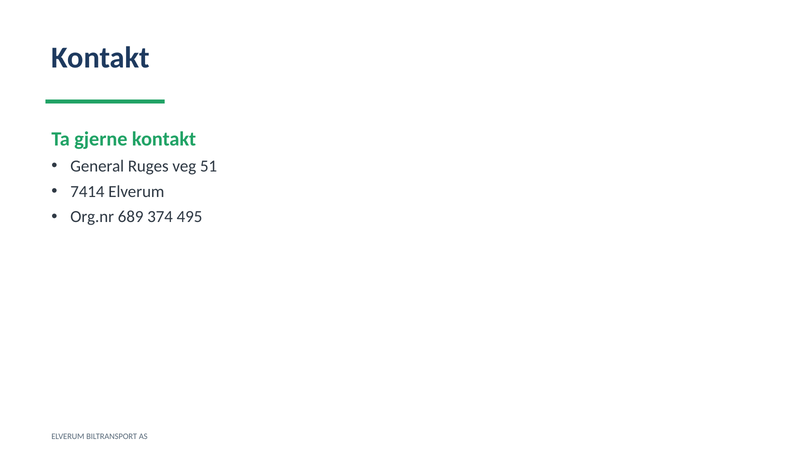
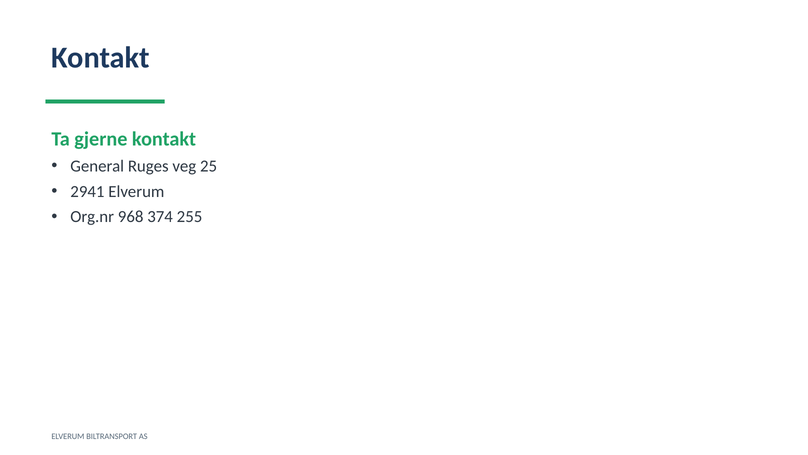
51: 51 -> 25
7414: 7414 -> 2941
689: 689 -> 968
495: 495 -> 255
